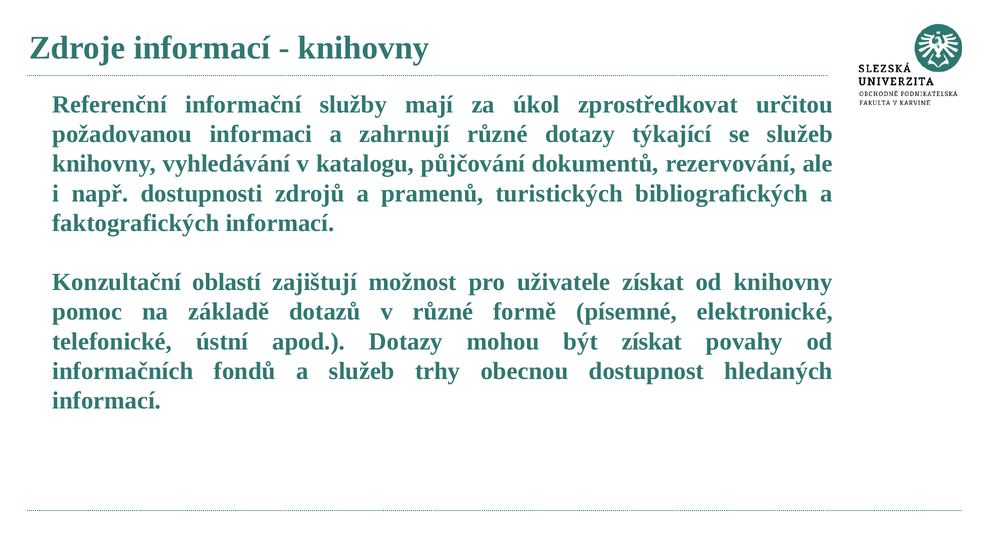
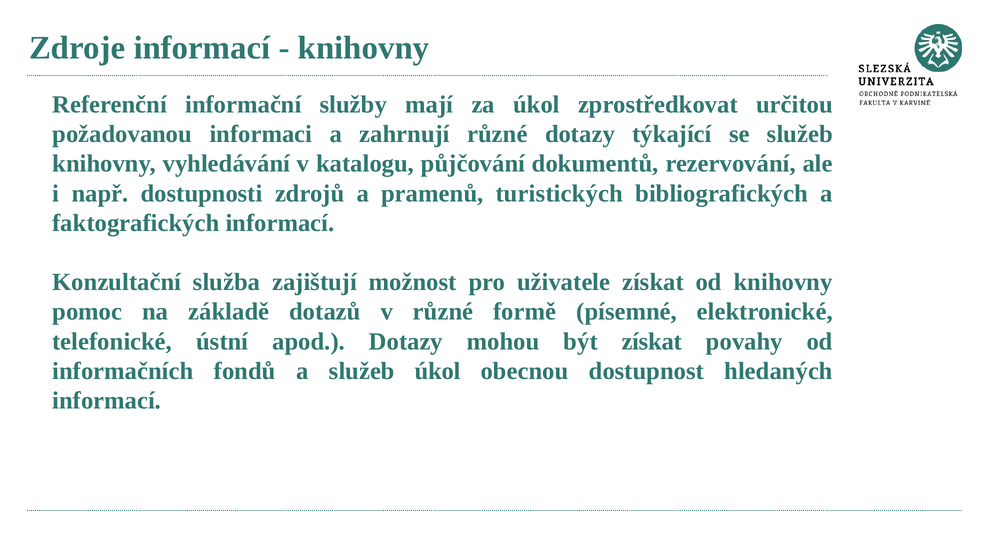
oblastí: oblastí -> služba
služeb trhy: trhy -> úkol
